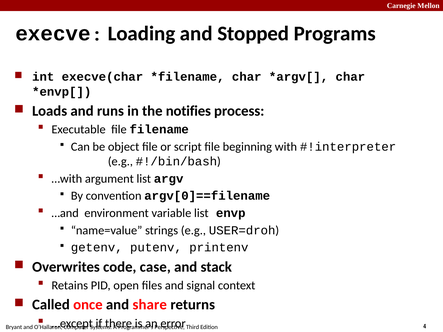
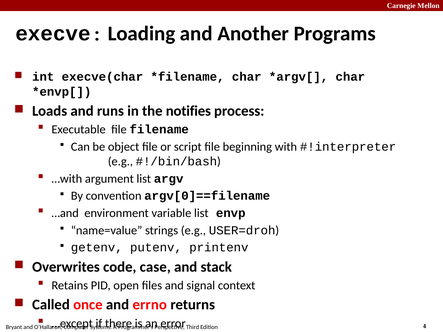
Stopped: Stopped -> Another
share: share -> errno
